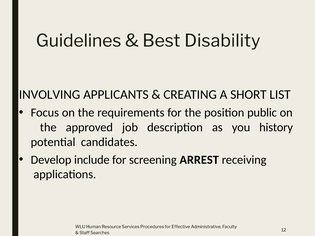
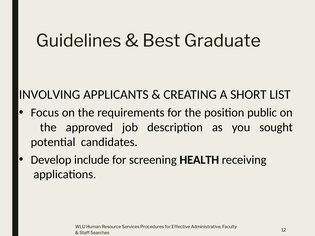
Disability: Disability -> Graduate
history: history -> sought
ARREST: ARREST -> HEALTH
